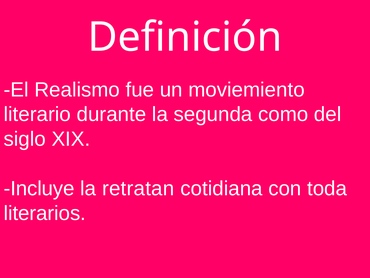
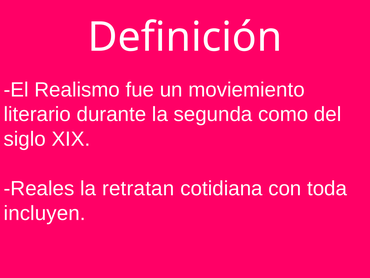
Incluye: Incluye -> Reales
literarios: literarios -> incluyen
